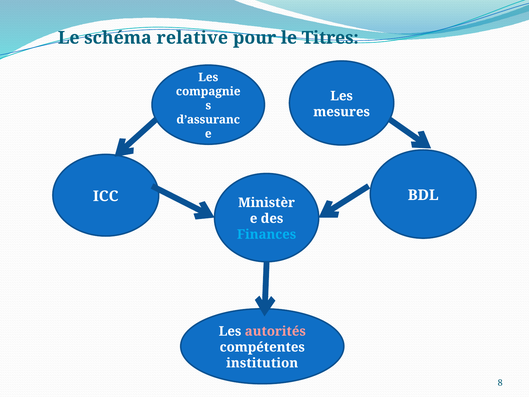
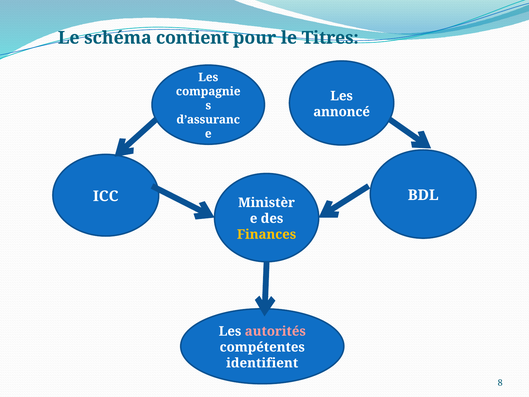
relative: relative -> contient
mesures: mesures -> annoncé
Finances colour: light blue -> yellow
institution: institution -> identifient
